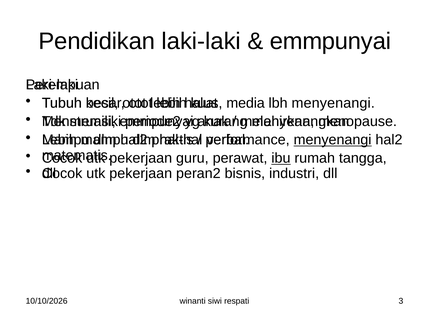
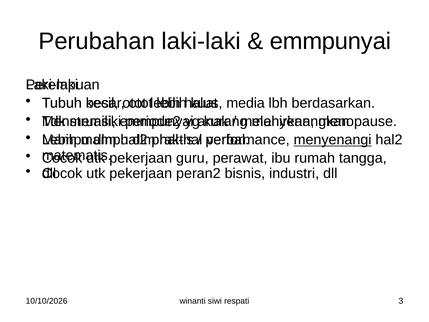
Pendidikan: Pendidikan -> Perubahan
lbh menyenangi: menyenangi -> berdasarkan
ibu underline: present -> none
